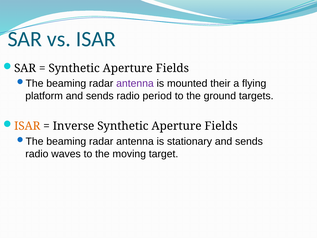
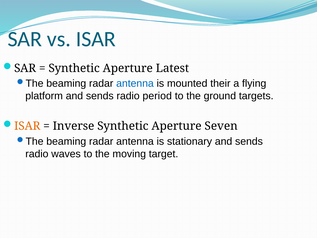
Fields at (172, 68): Fields -> Latest
antenna at (135, 83) colour: purple -> blue
Inverse Synthetic Aperture Fields: Fields -> Seven
